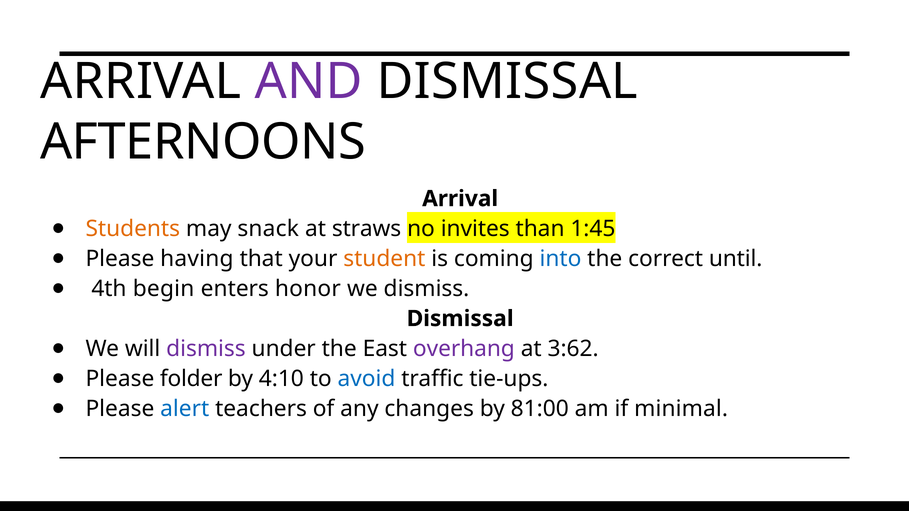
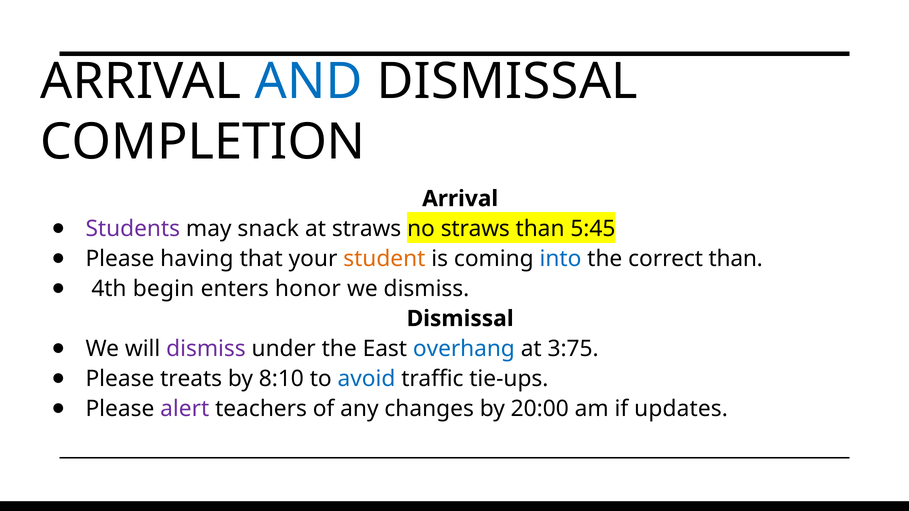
AND colour: purple -> blue
AFTERNOONS: AFTERNOONS -> COMPLETION
Students colour: orange -> purple
no invites: invites -> straws
1:45: 1:45 -> 5:45
correct until: until -> than
overhang colour: purple -> blue
3:62: 3:62 -> 3:75
folder: folder -> treats
4:10: 4:10 -> 8:10
alert colour: blue -> purple
81:00: 81:00 -> 20:00
minimal: minimal -> updates
